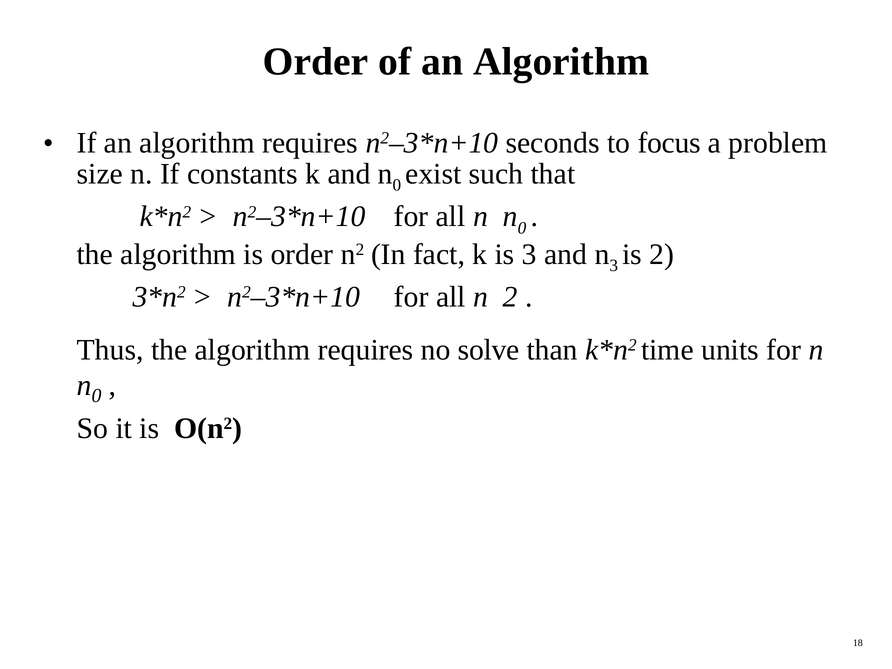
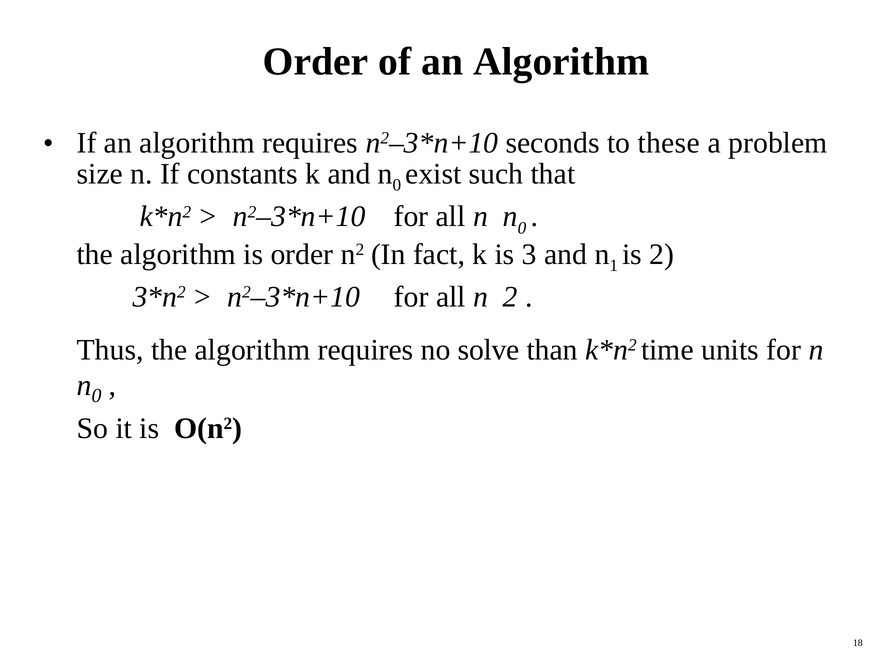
focus: focus -> these
n 3: 3 -> 1
